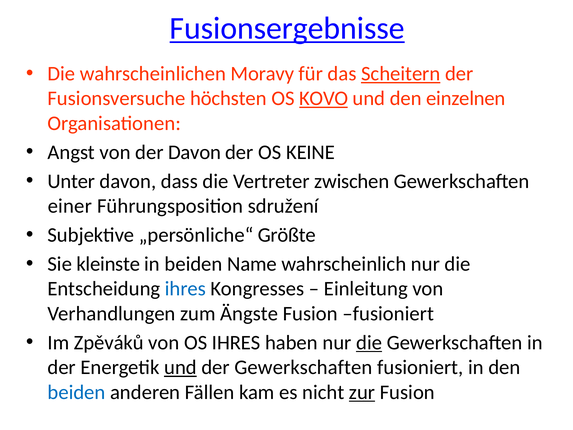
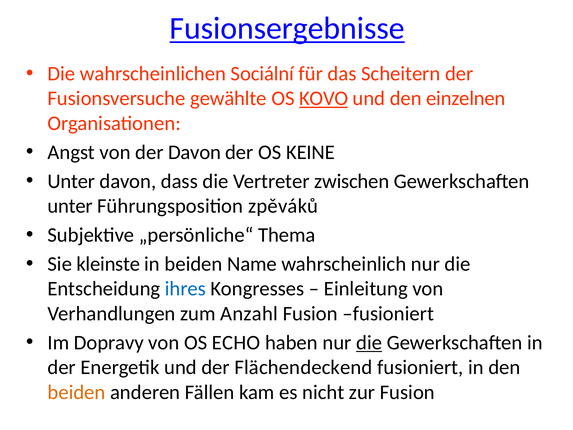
Moravy: Moravy -> Sociální
Scheitern underline: present -> none
höchsten: höchsten -> gewählte
einer at (70, 206): einer -> unter
sdružení: sdružení -> zpěváků
Größte: Größte -> Thema
Ängste: Ängste -> Anzahl
Zpěváků: Zpěváků -> Dopravy
OS IHRES: IHRES -> ECHO
und at (180, 367) underline: present -> none
der Gewerkschaften: Gewerkschaften -> Flächendeckend
beiden at (76, 392) colour: blue -> orange
zur underline: present -> none
